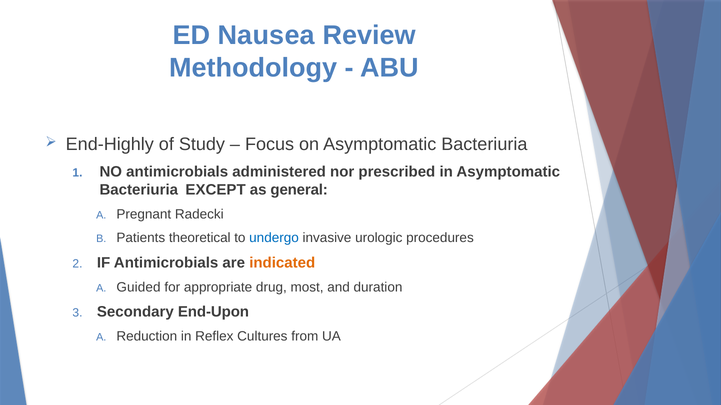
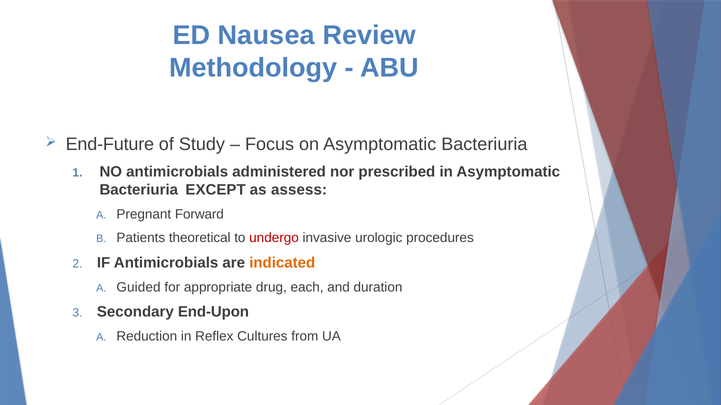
End-Highly: End-Highly -> End-Future
general: general -> assess
Radecki: Radecki -> Forward
undergo colour: blue -> red
most: most -> each
